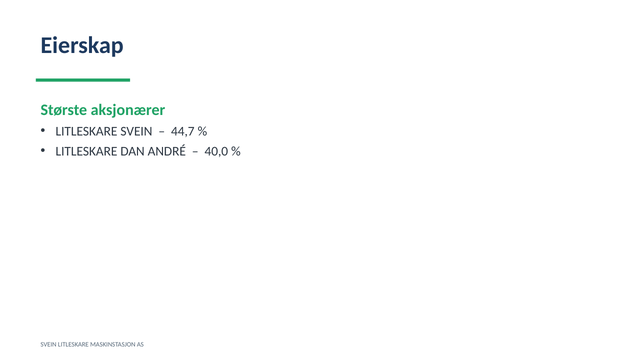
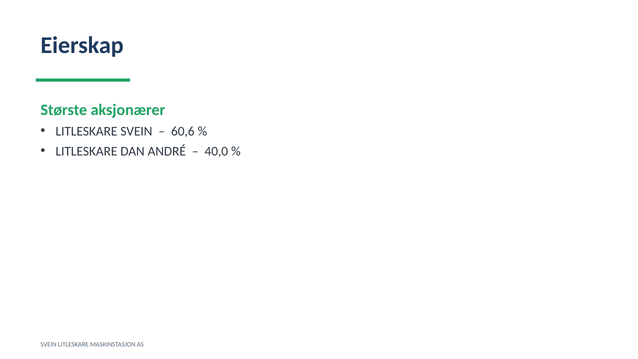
44,7: 44,7 -> 60,6
